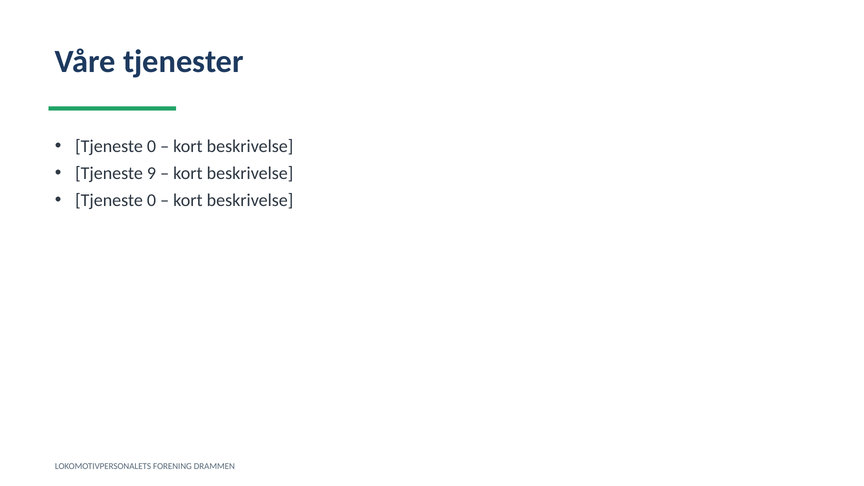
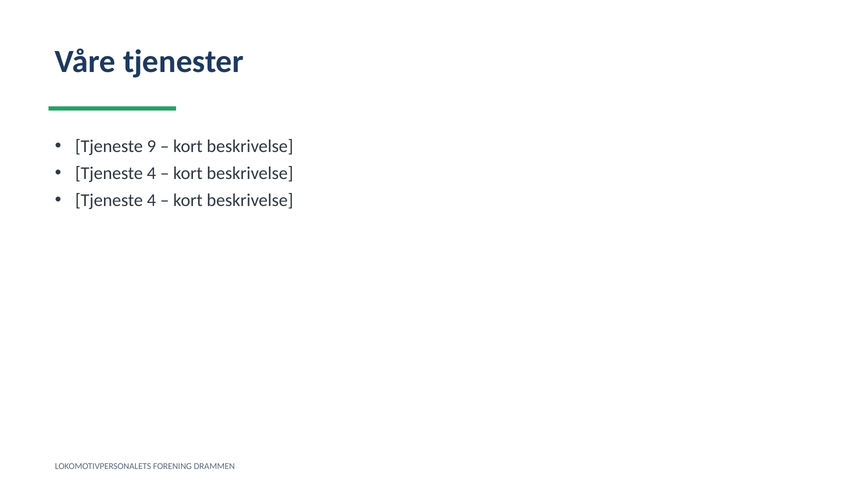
0 at (151, 146): 0 -> 9
9 at (151, 173): 9 -> 4
0 at (151, 200): 0 -> 4
